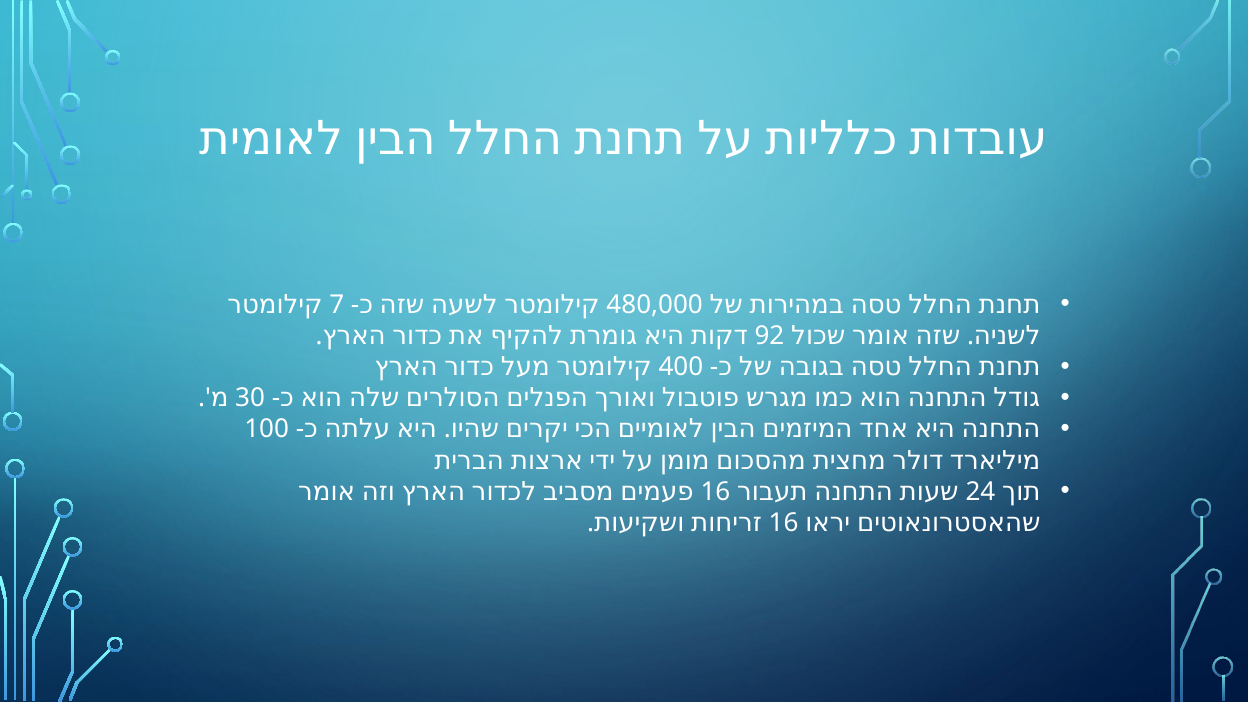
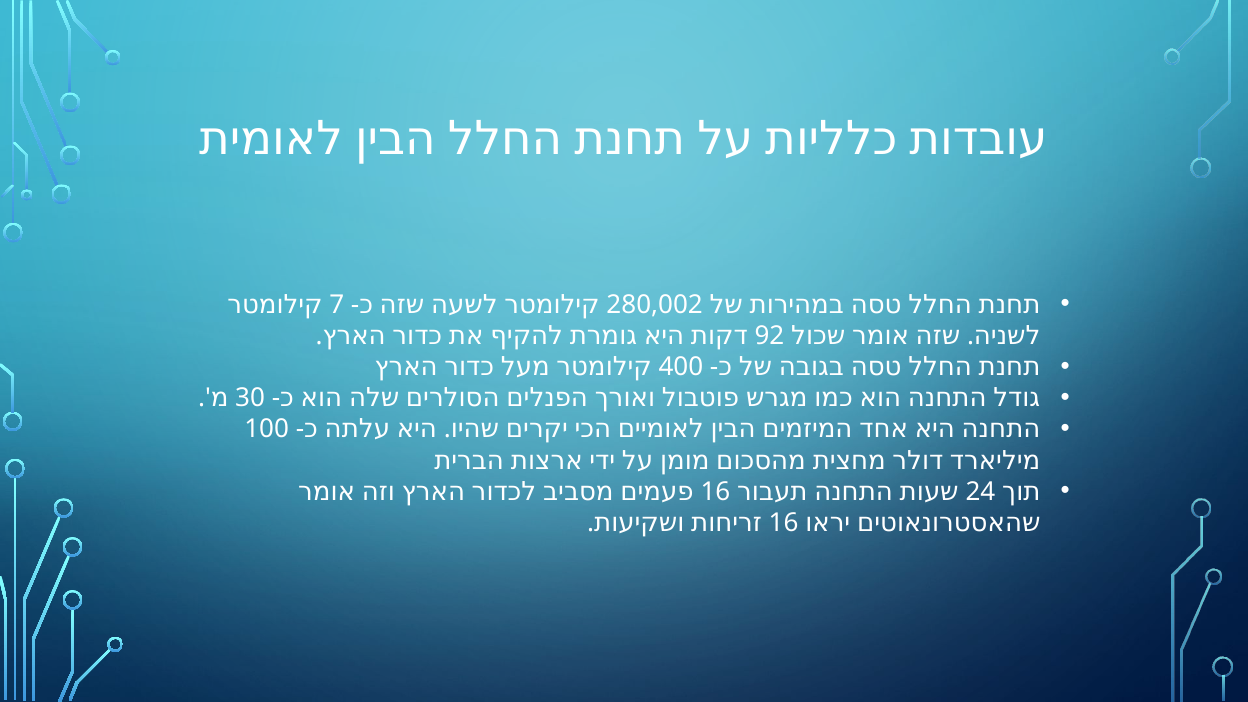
480,000: 480,000 -> 280,002
